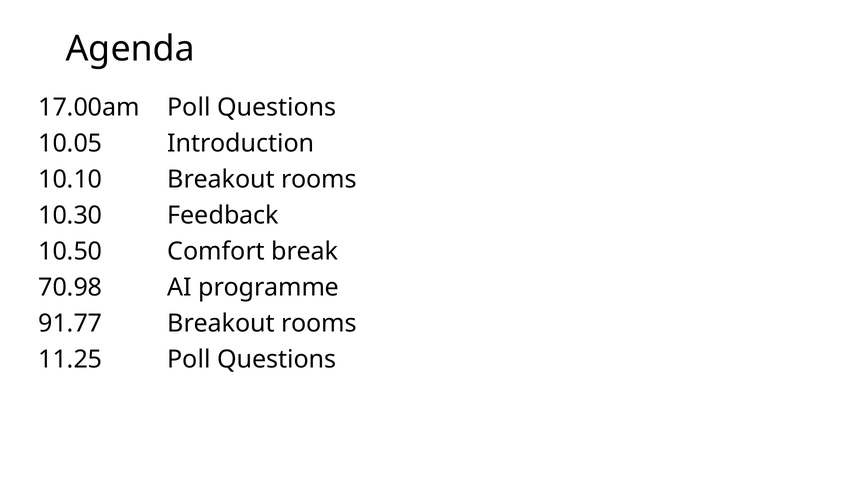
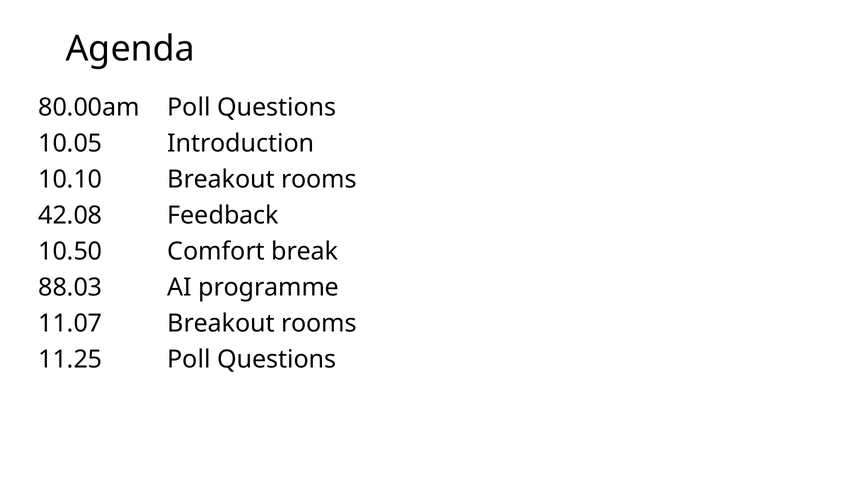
17.00am: 17.00am -> 80.00am
10.30: 10.30 -> 42.08
70.98: 70.98 -> 88.03
91.77: 91.77 -> 11.07
